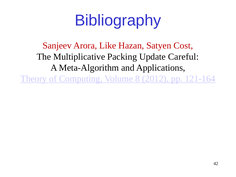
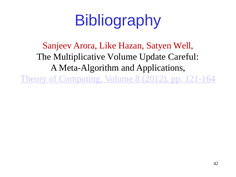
Cost: Cost -> Well
Multiplicative Packing: Packing -> Volume
